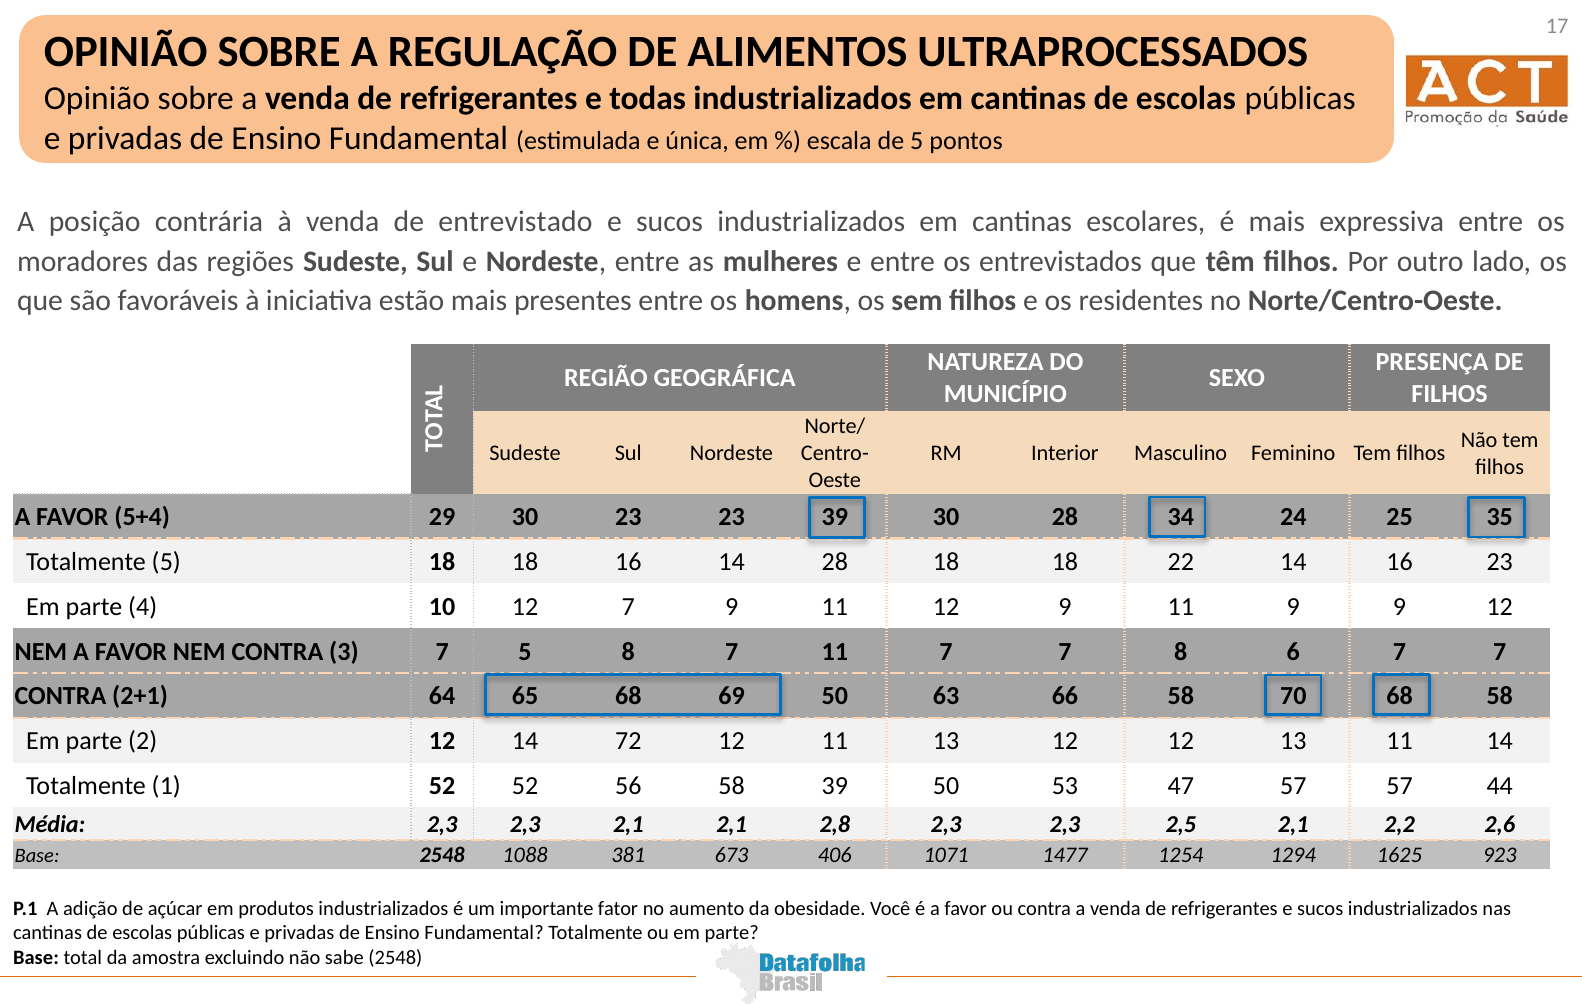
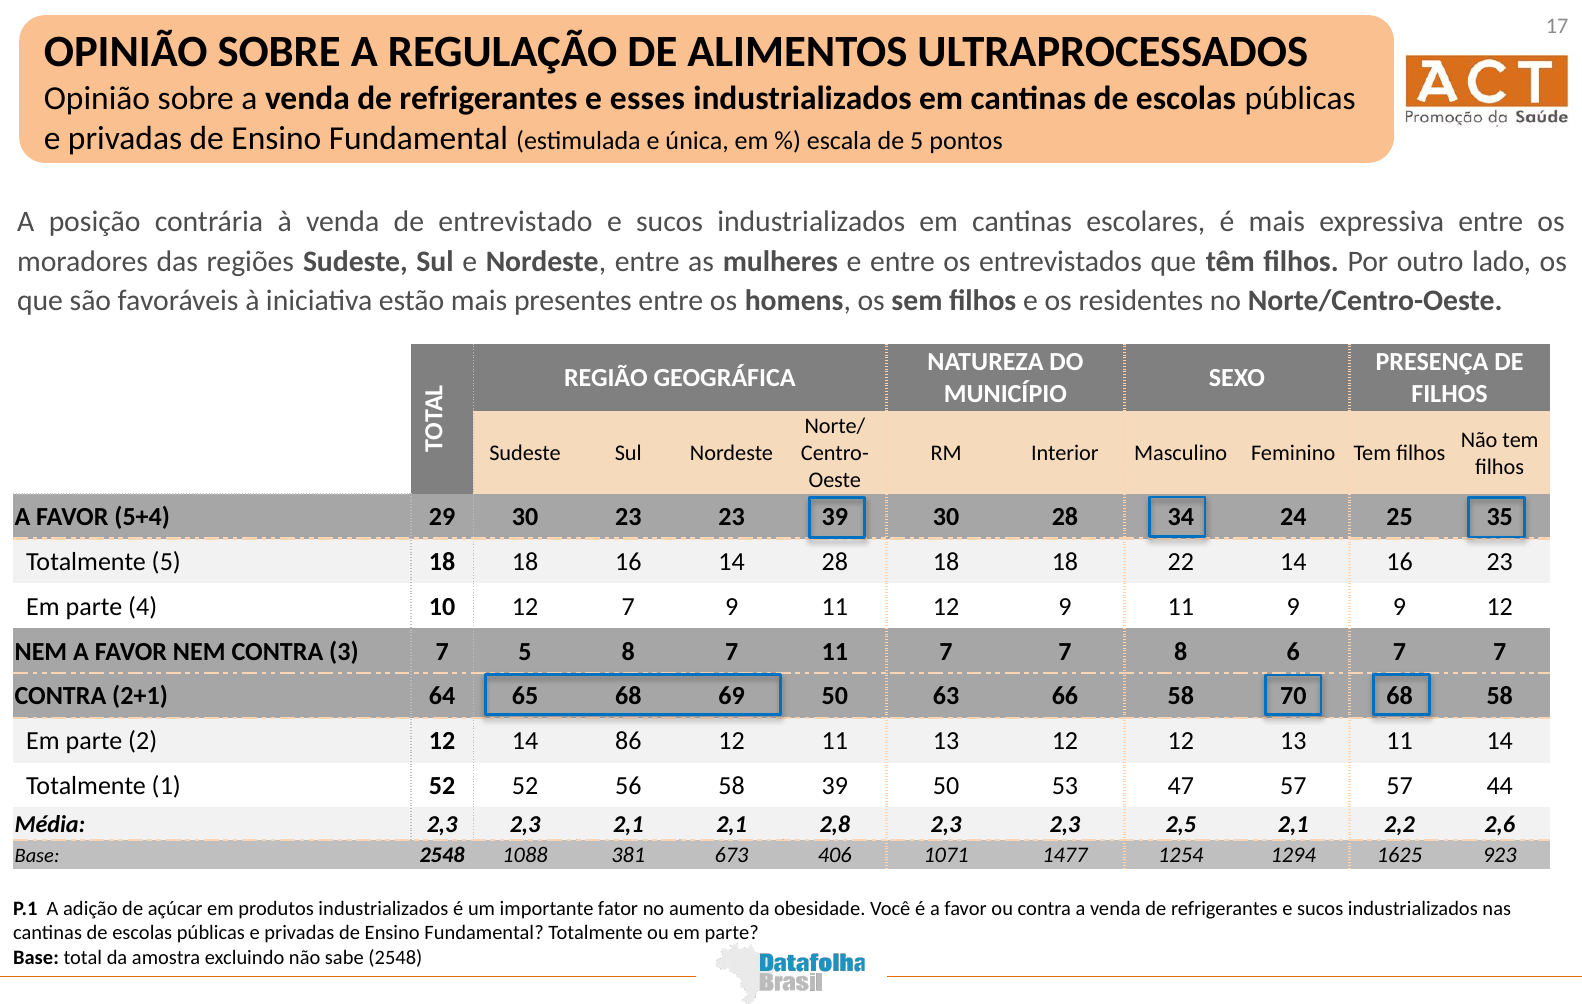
todas: todas -> esses
72: 72 -> 86
